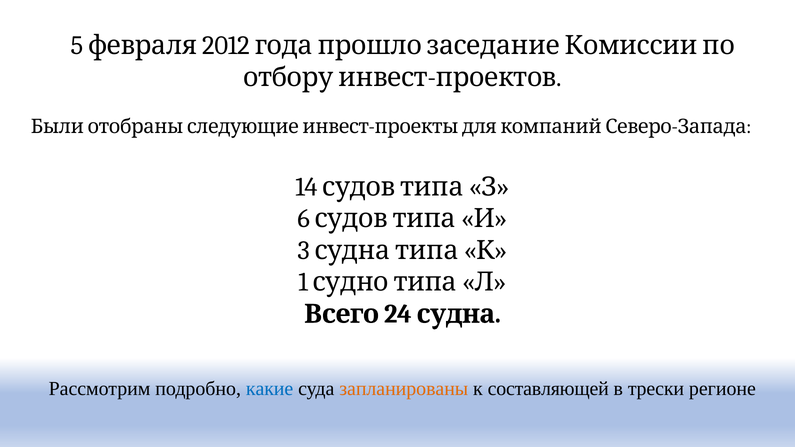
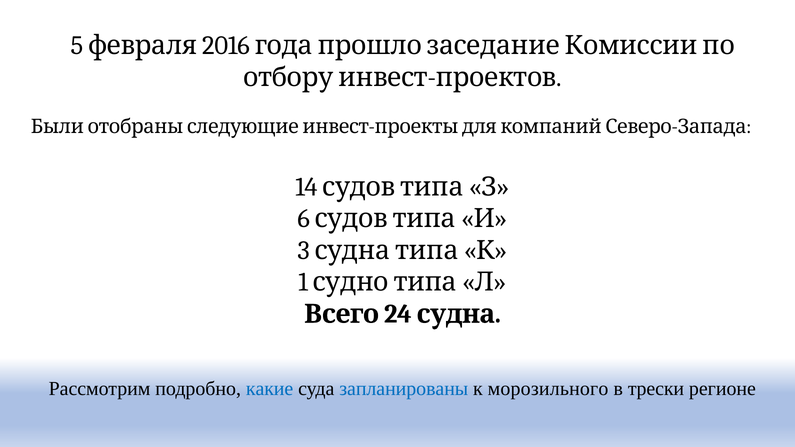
2012: 2012 -> 2016
запланированы colour: orange -> blue
составляющей: составляющей -> морозильного
